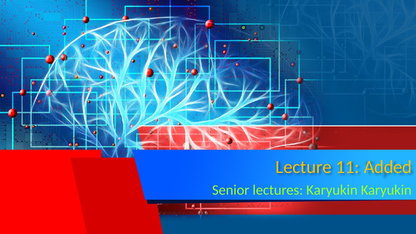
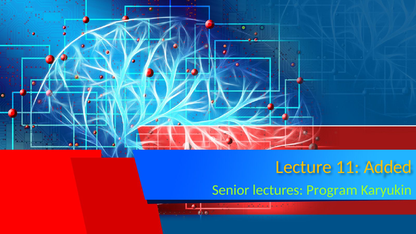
lectures Karyukin: Karyukin -> Program
